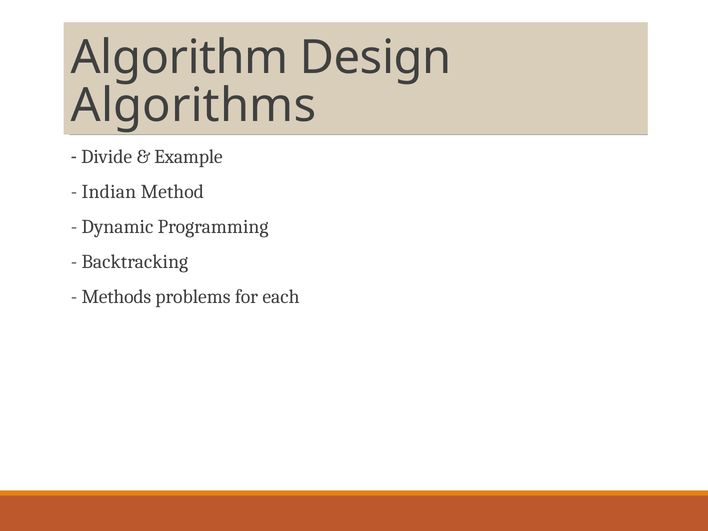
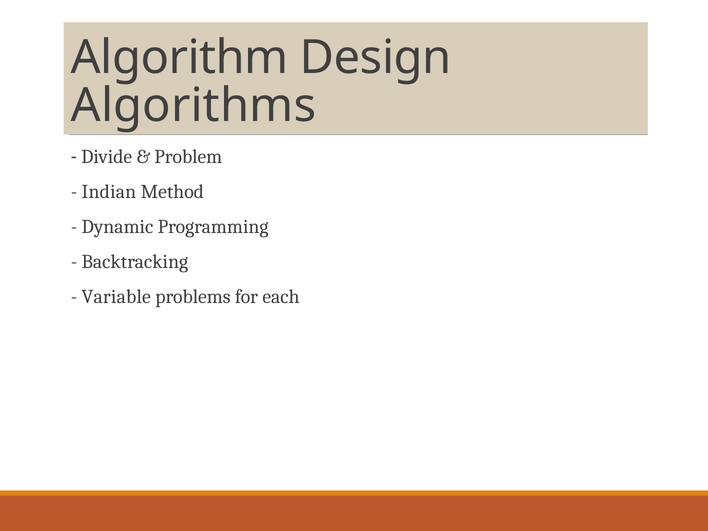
Example: Example -> Problem
Methods: Methods -> Variable
